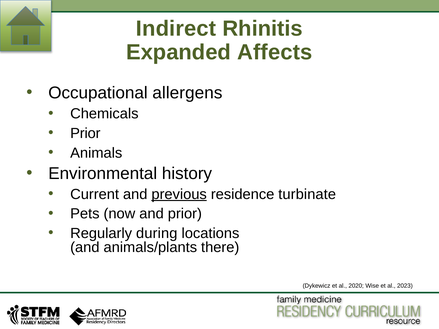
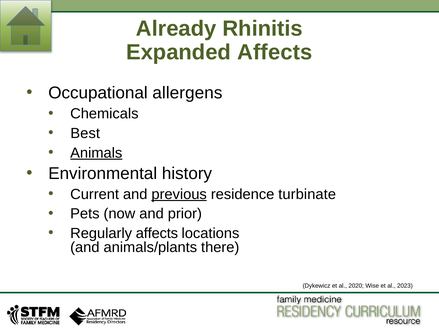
Indirect: Indirect -> Already
Prior at (85, 133): Prior -> Best
Animals underline: none -> present
Regularly during: during -> affects
